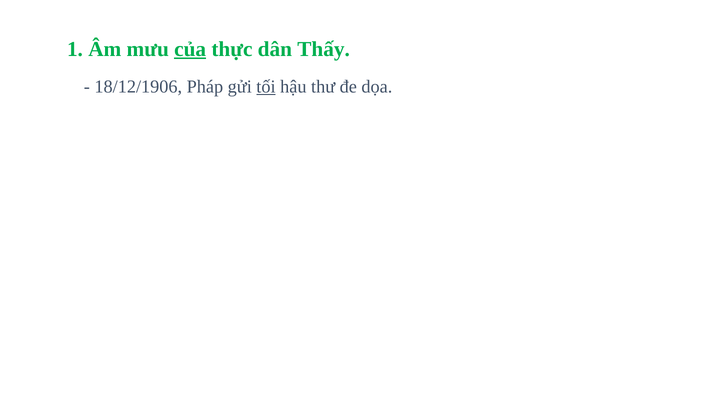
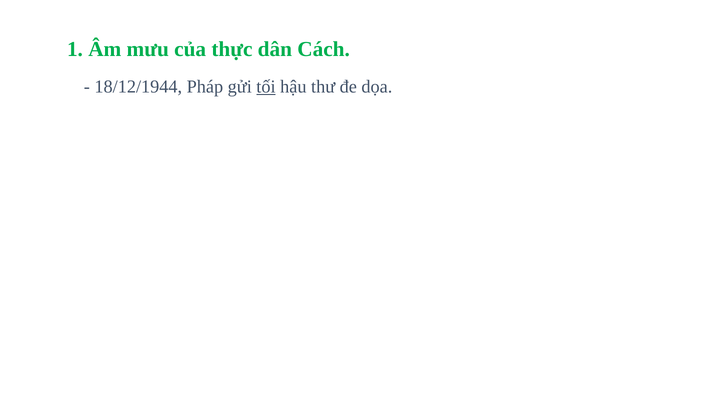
của underline: present -> none
Thấy: Thấy -> Cách
18/12/1906: 18/12/1906 -> 18/12/1944
